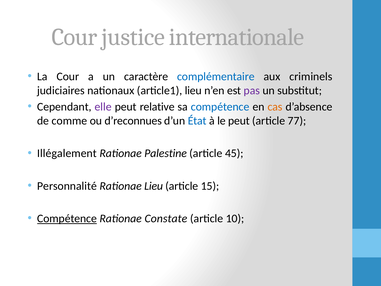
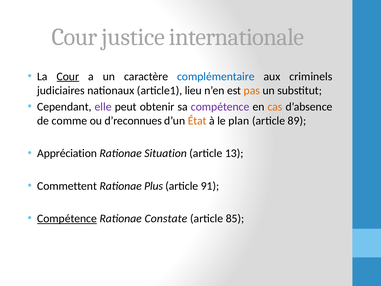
Cour at (68, 76) underline: none -> present
pas colour: purple -> orange
relative: relative -> obtenir
compétence at (220, 107) colour: blue -> purple
État colour: blue -> orange
le peut: peut -> plan
77: 77 -> 89
Illégalement: Illégalement -> Appréciation
Palestine: Palestine -> Situation
45: 45 -> 13
Personnalité: Personnalité -> Commettent
Rationae Lieu: Lieu -> Plus
15: 15 -> 91
10: 10 -> 85
